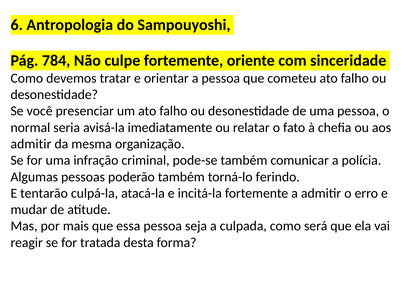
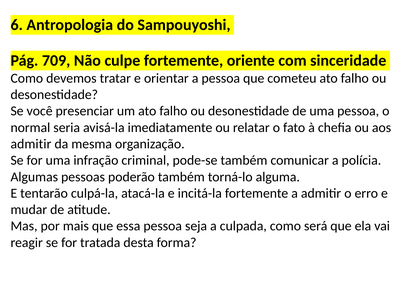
784: 784 -> 709
ferindo: ferindo -> alguma
